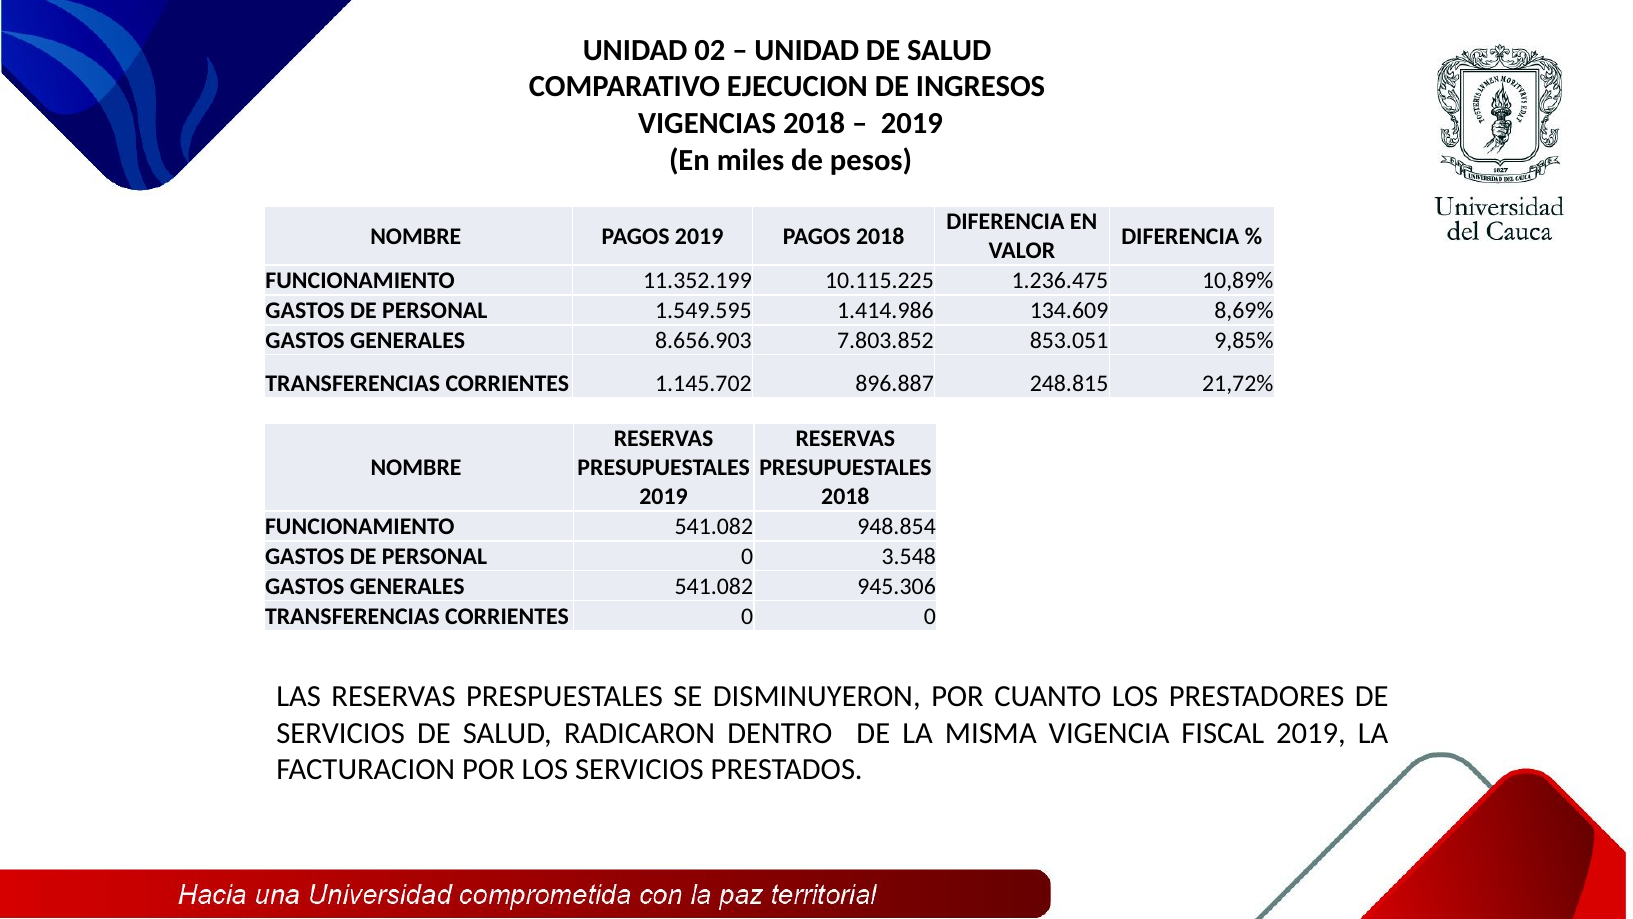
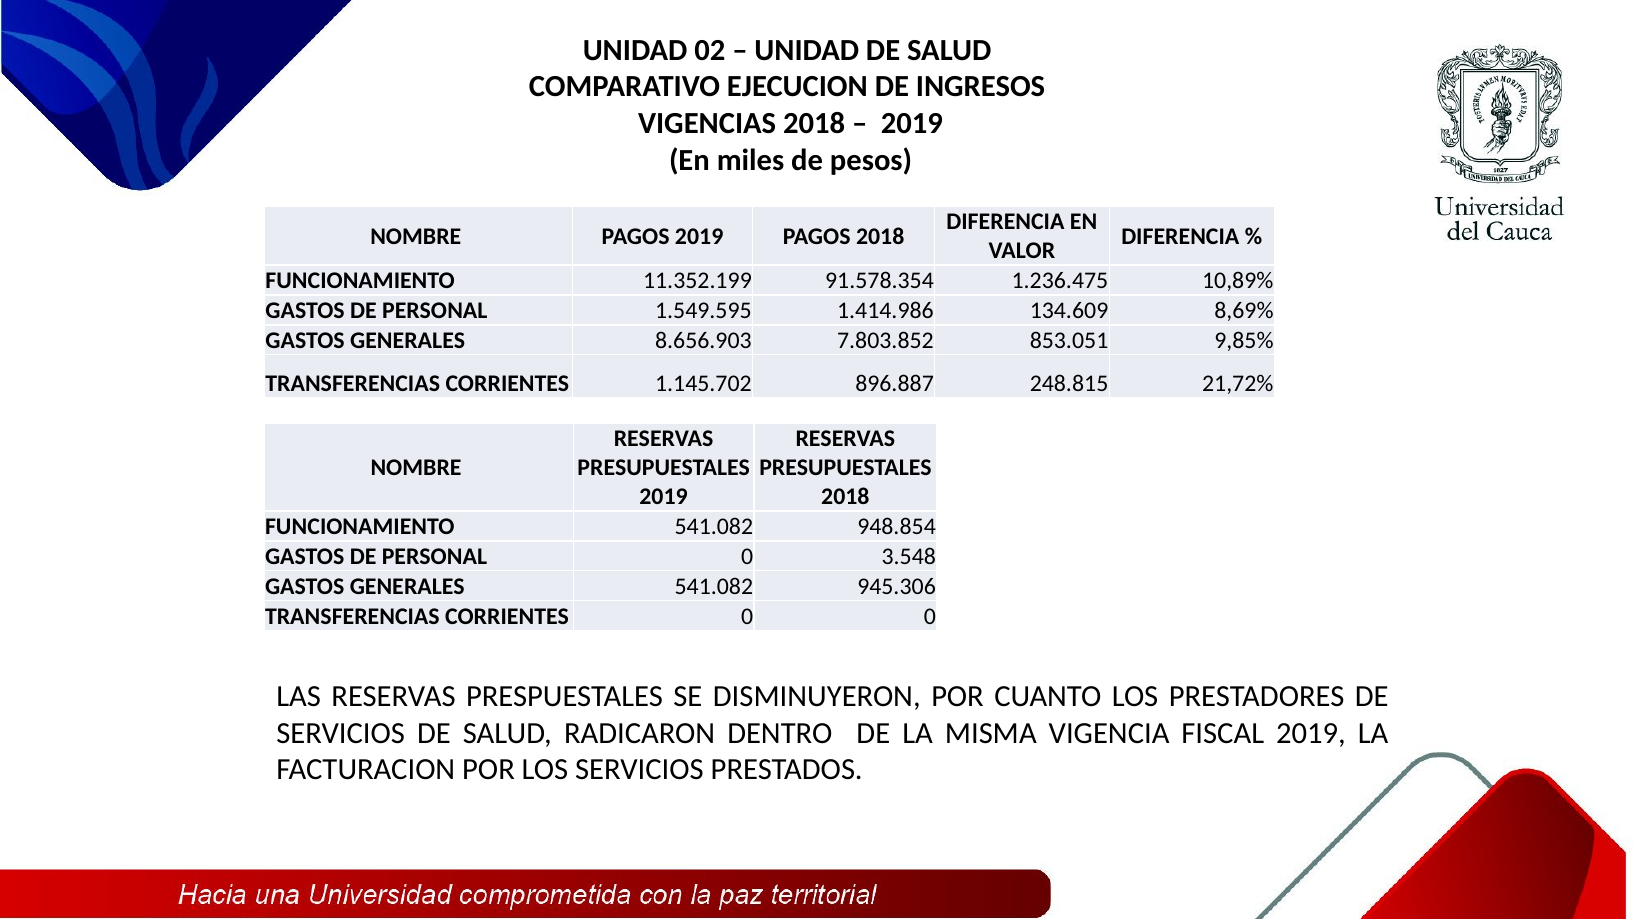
10.115.225: 10.115.225 -> 91.578.354
